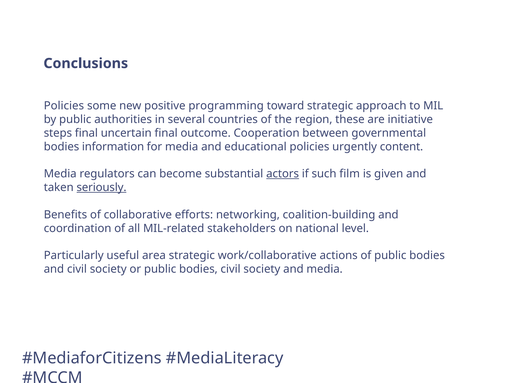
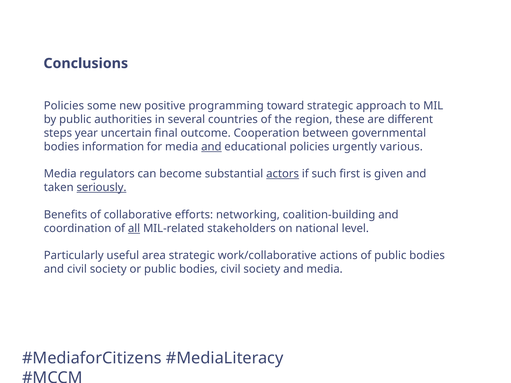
initiative: initiative -> different
steps final: final -> year
and at (211, 147) underline: none -> present
content: content -> various
film: film -> first
all underline: none -> present
